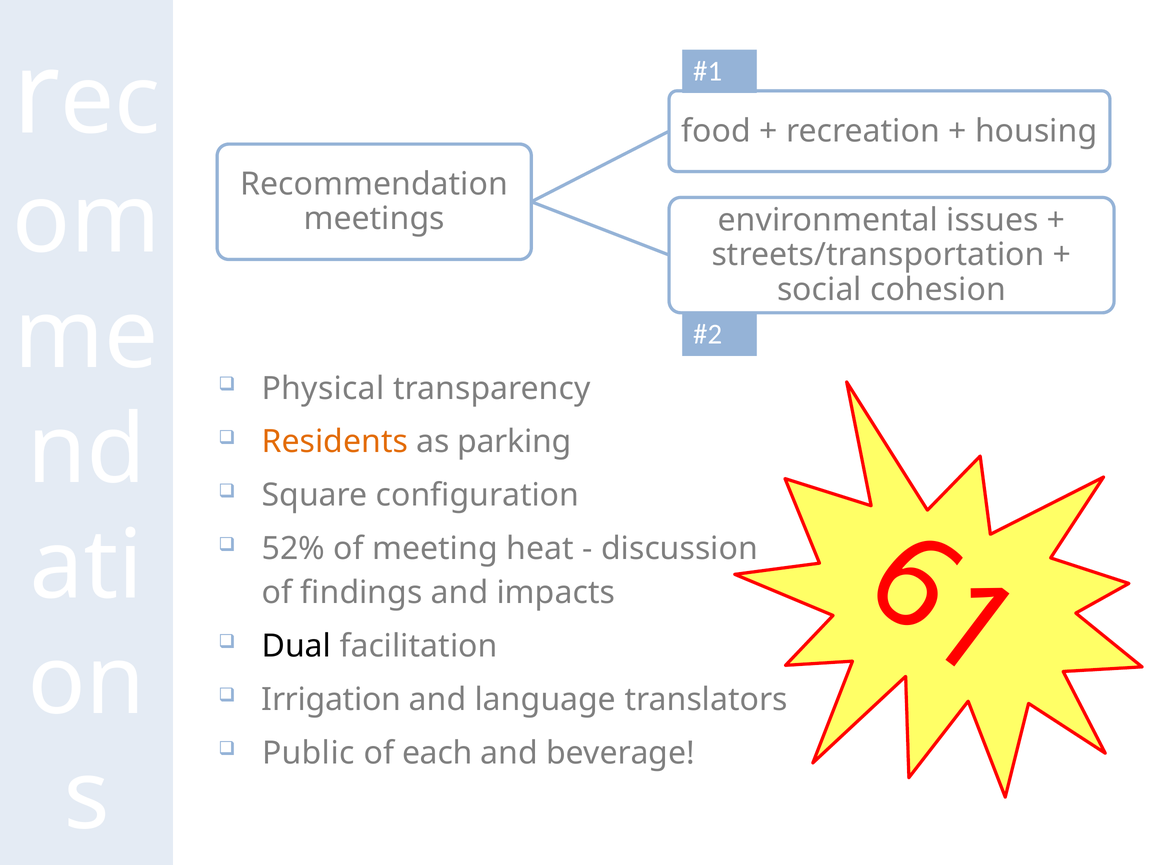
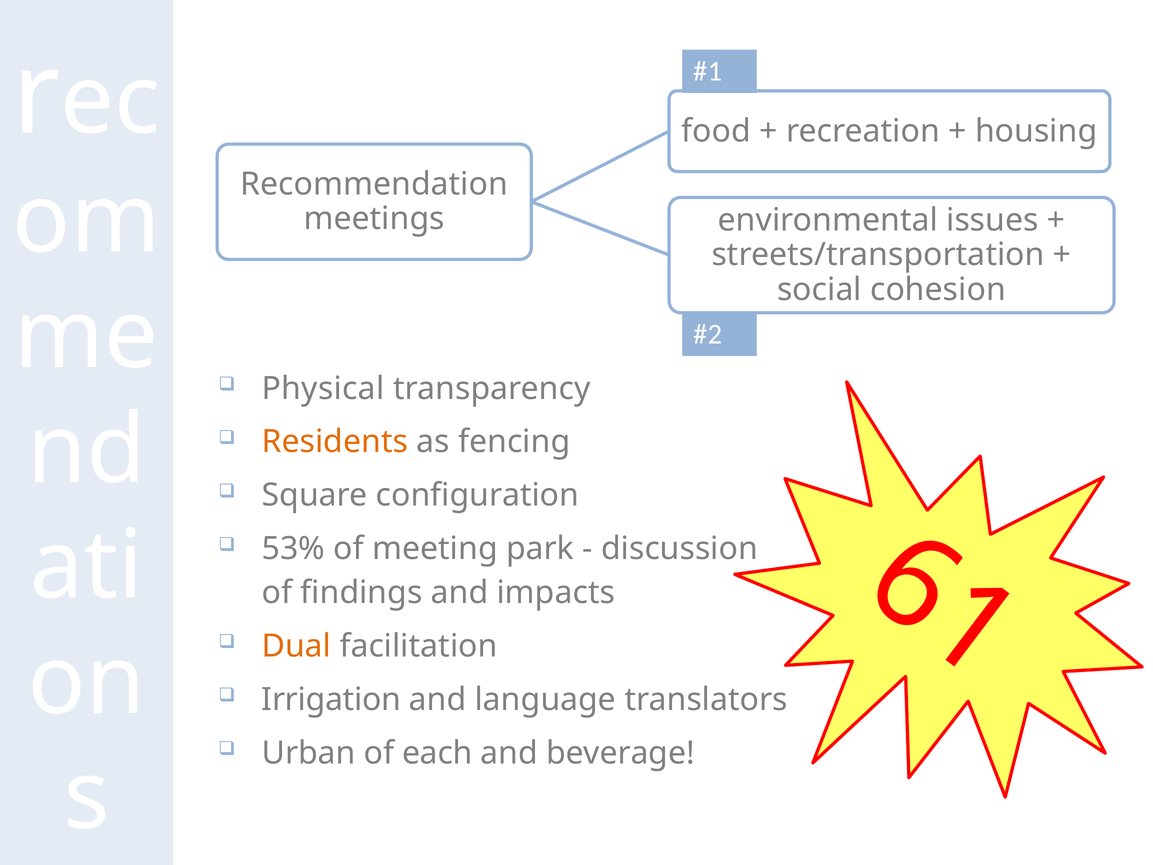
parking: parking -> fencing
52%: 52% -> 53%
heat: heat -> park
Dual colour: black -> orange
Public: Public -> Urban
